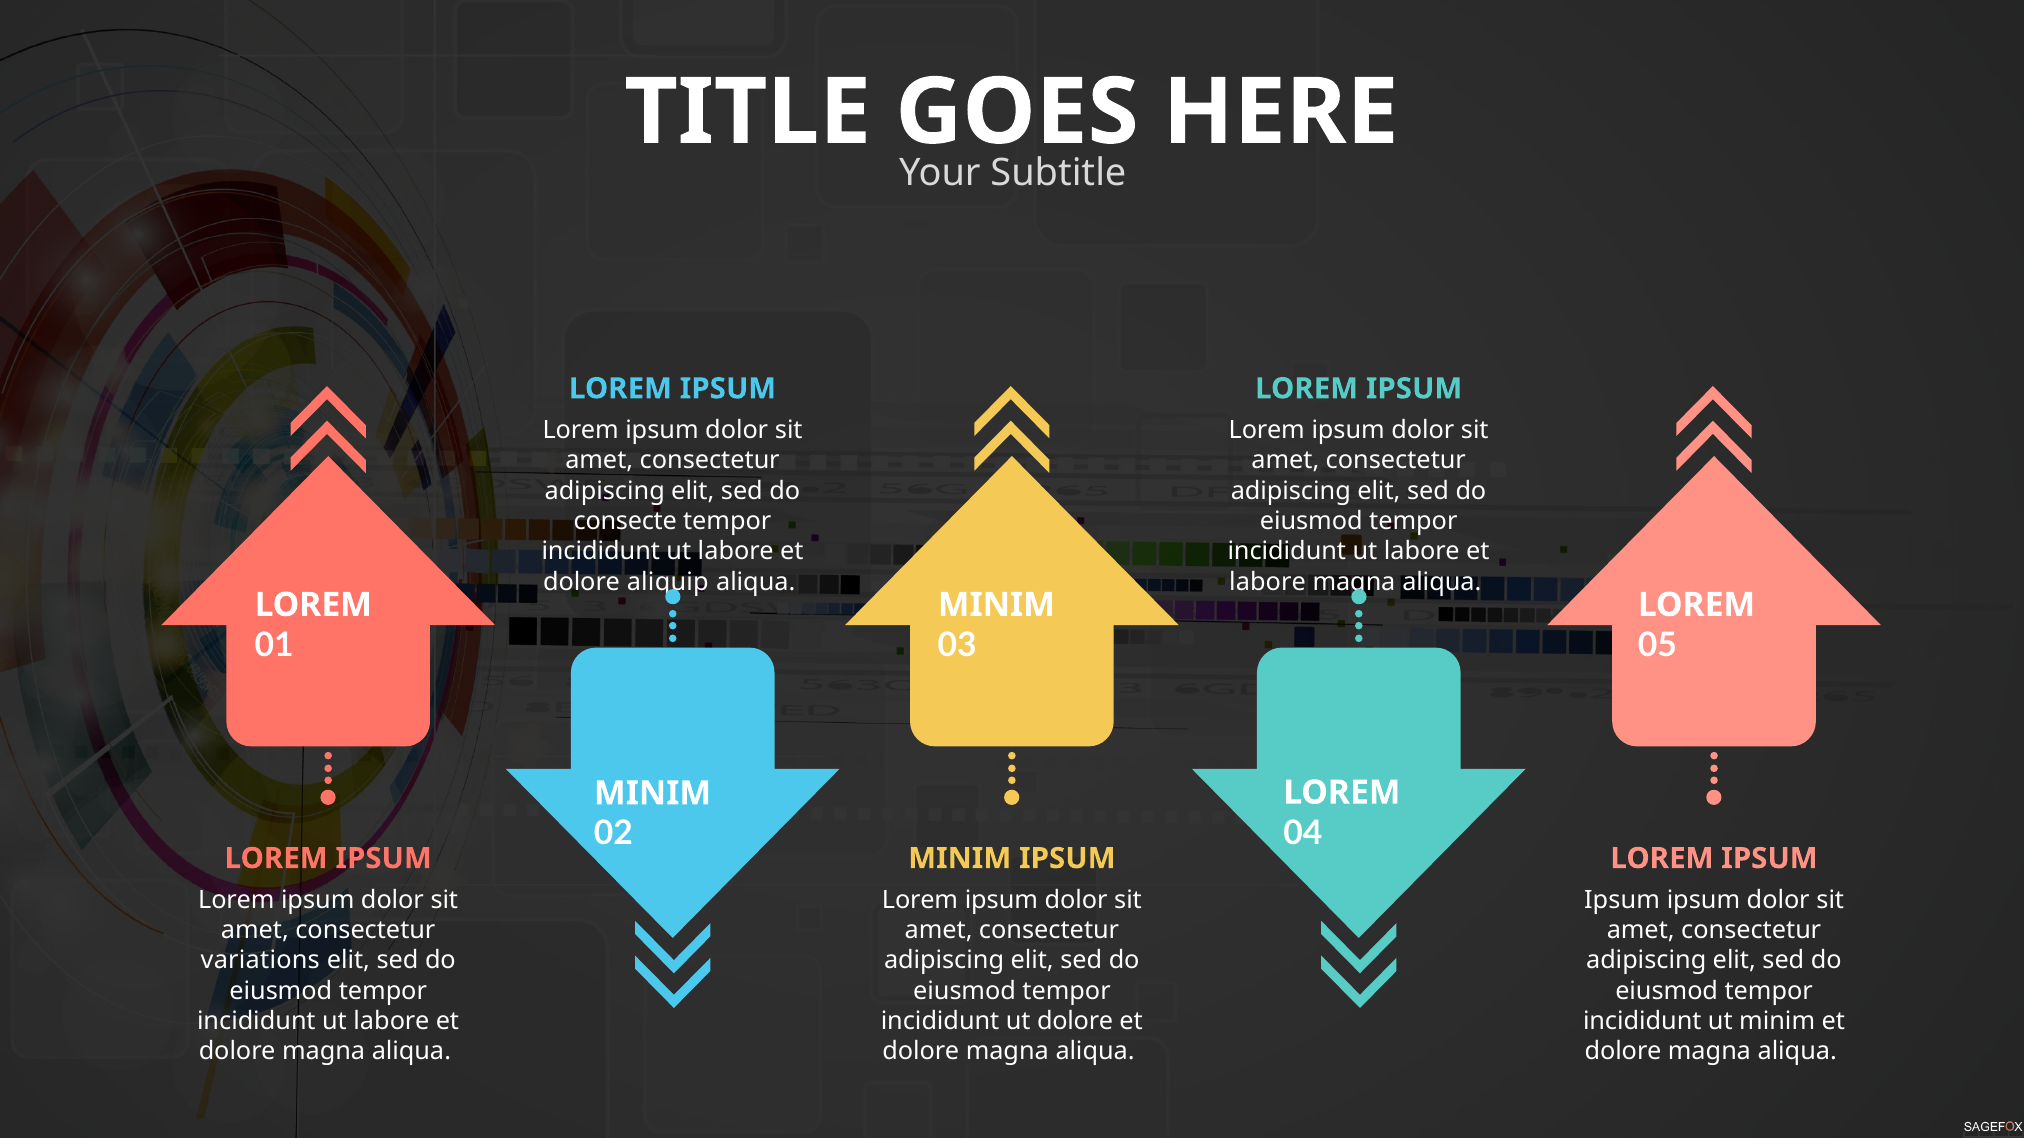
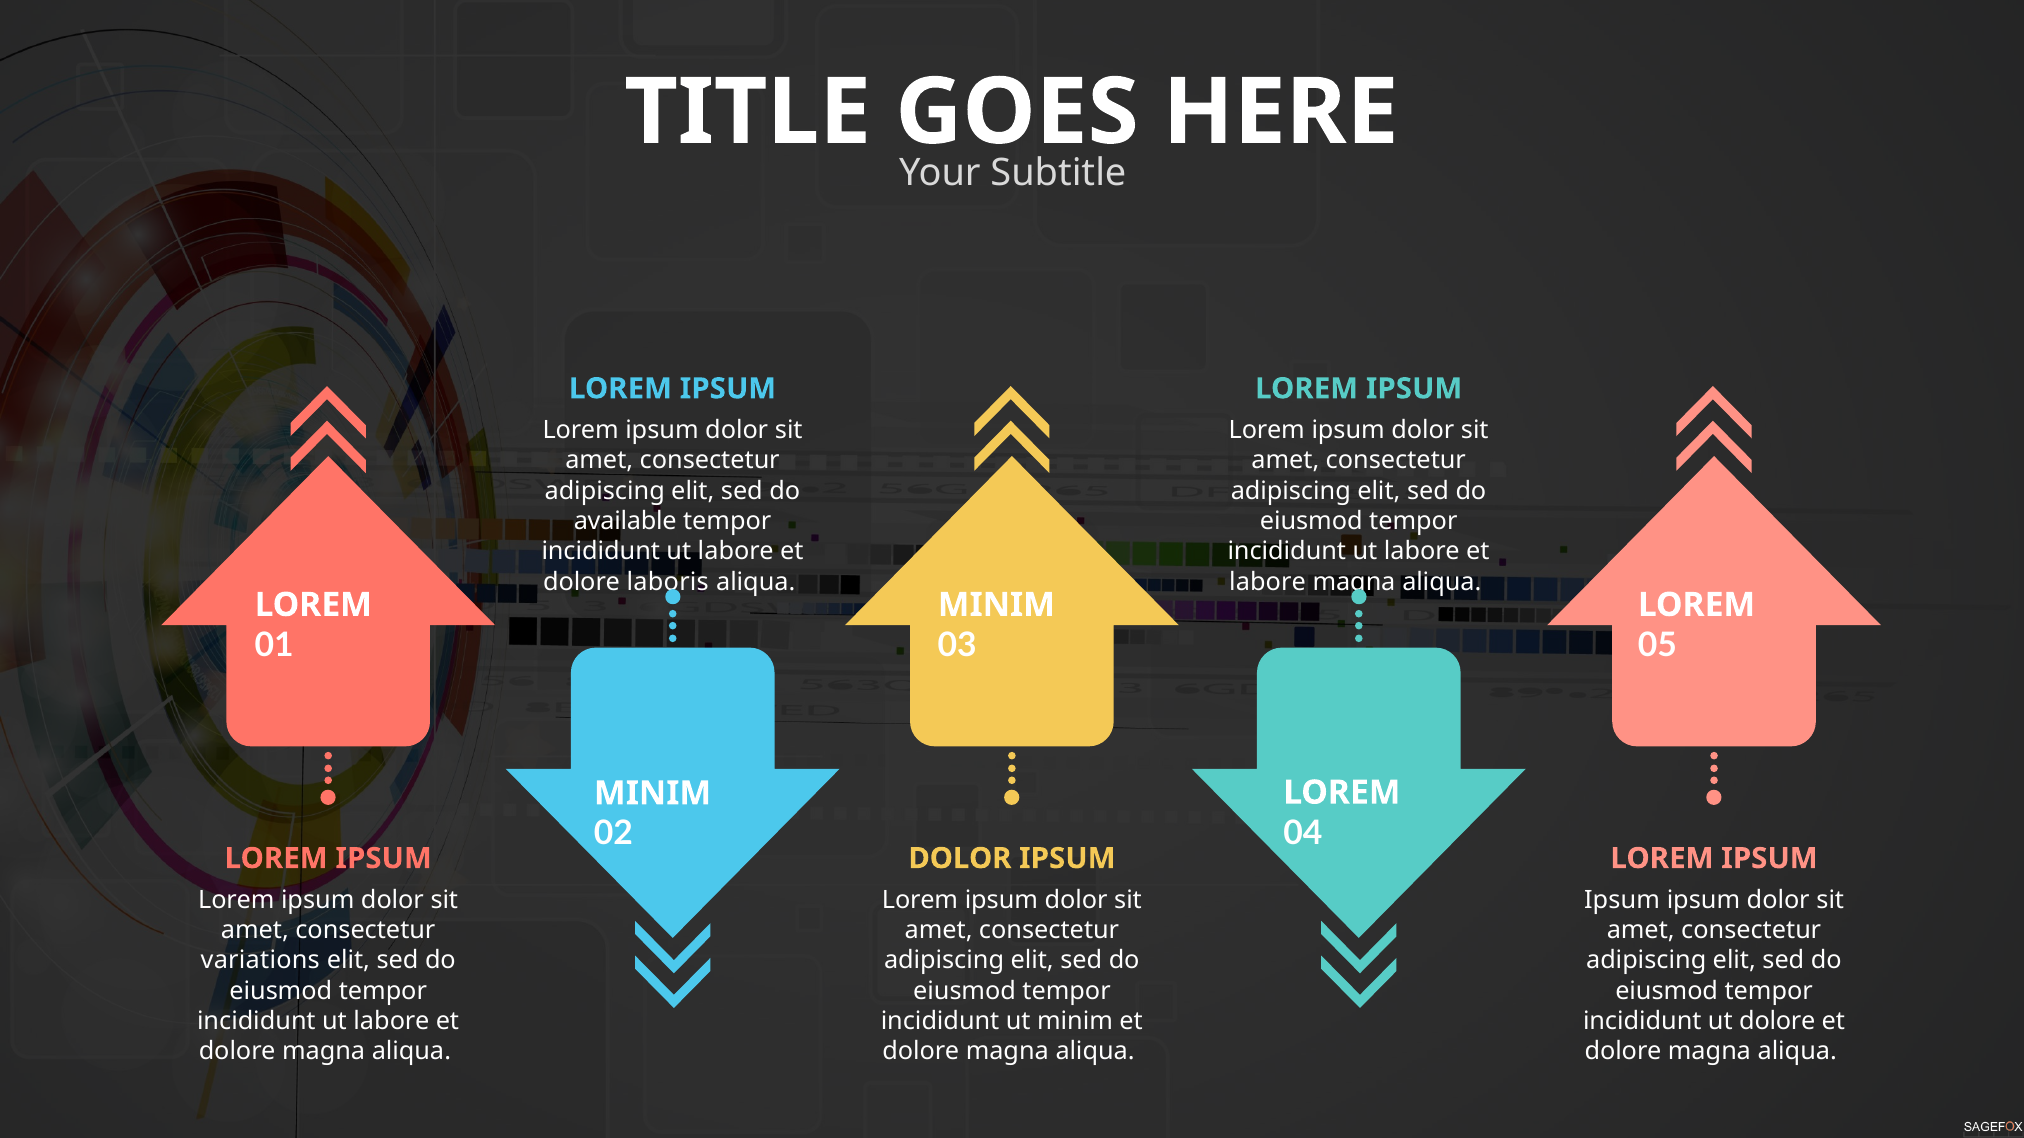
consecte: consecte -> available
aliquip: aliquip -> laboris
MINIM at (960, 859): MINIM -> DOLOR
ut dolore: dolore -> minim
ut minim: minim -> dolore
